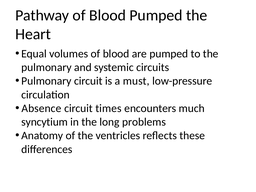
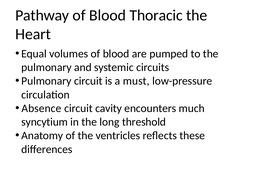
Blood Pumped: Pumped -> Thoracic
times: times -> cavity
problems: problems -> threshold
